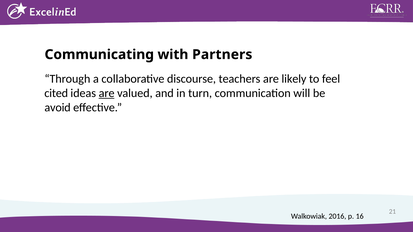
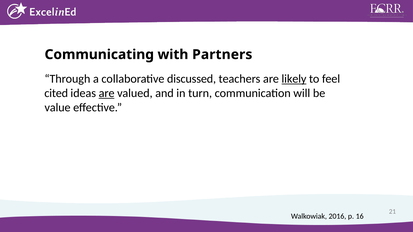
discourse: discourse -> discussed
likely underline: none -> present
avoid: avoid -> value
